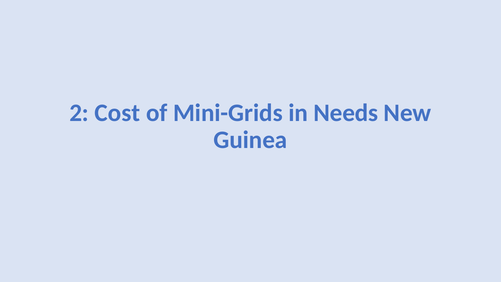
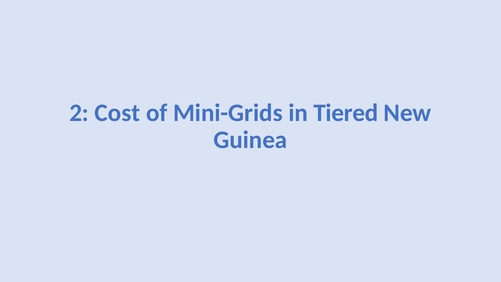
Needs: Needs -> Tiered
